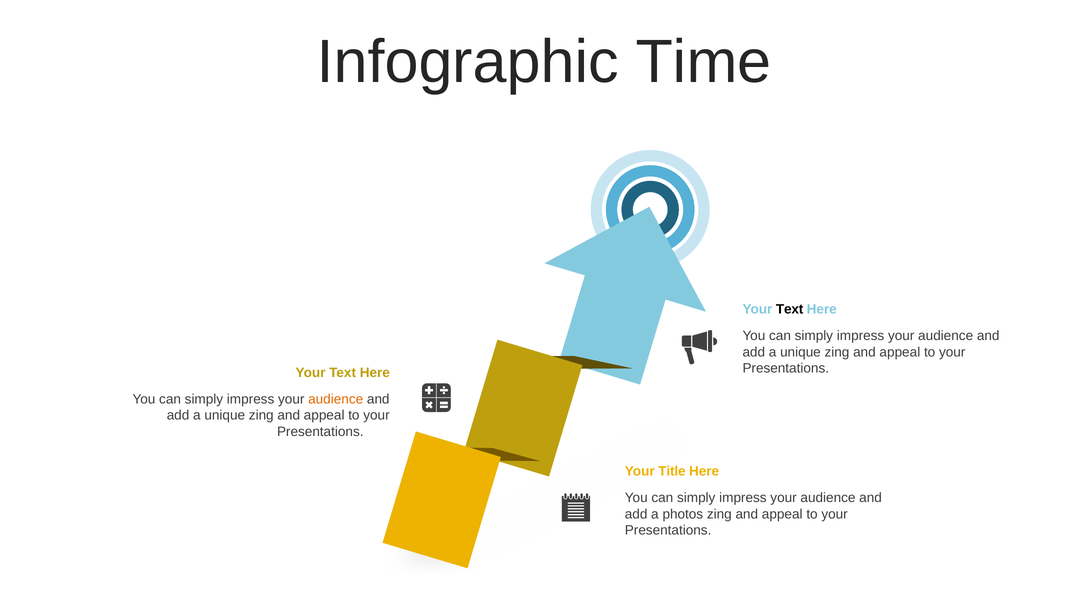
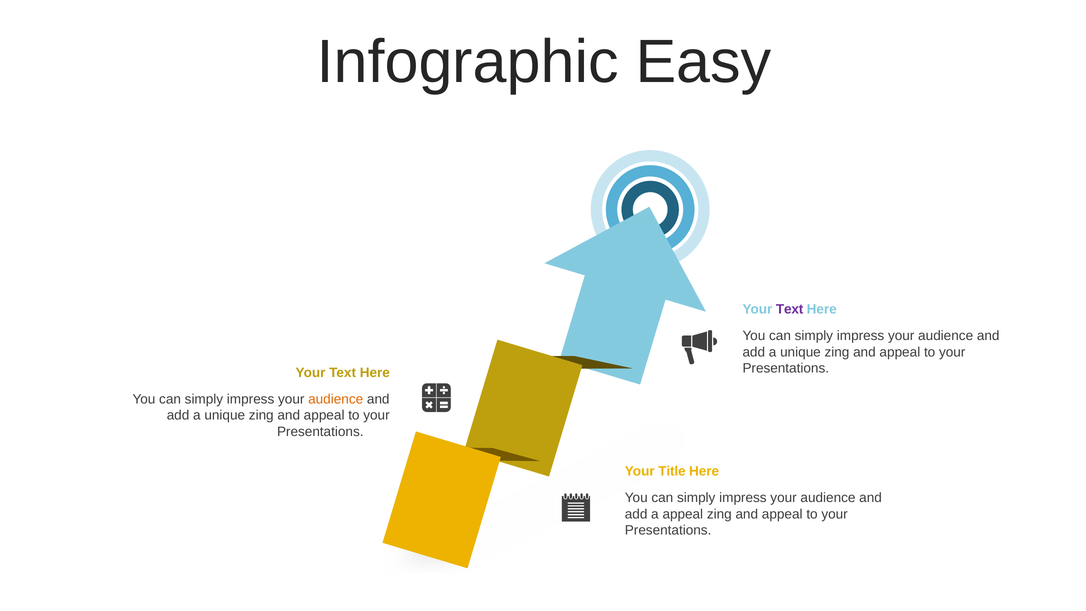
Time: Time -> Easy
Text at (790, 309) colour: black -> purple
a photos: photos -> appeal
